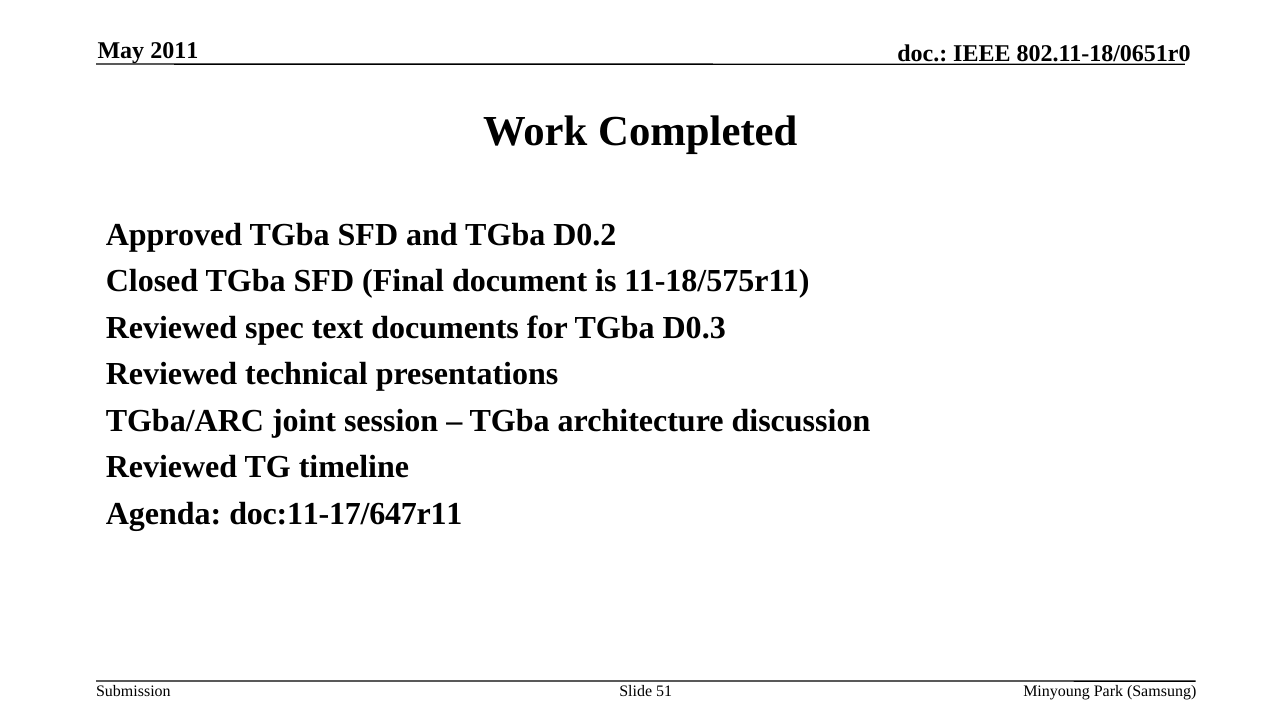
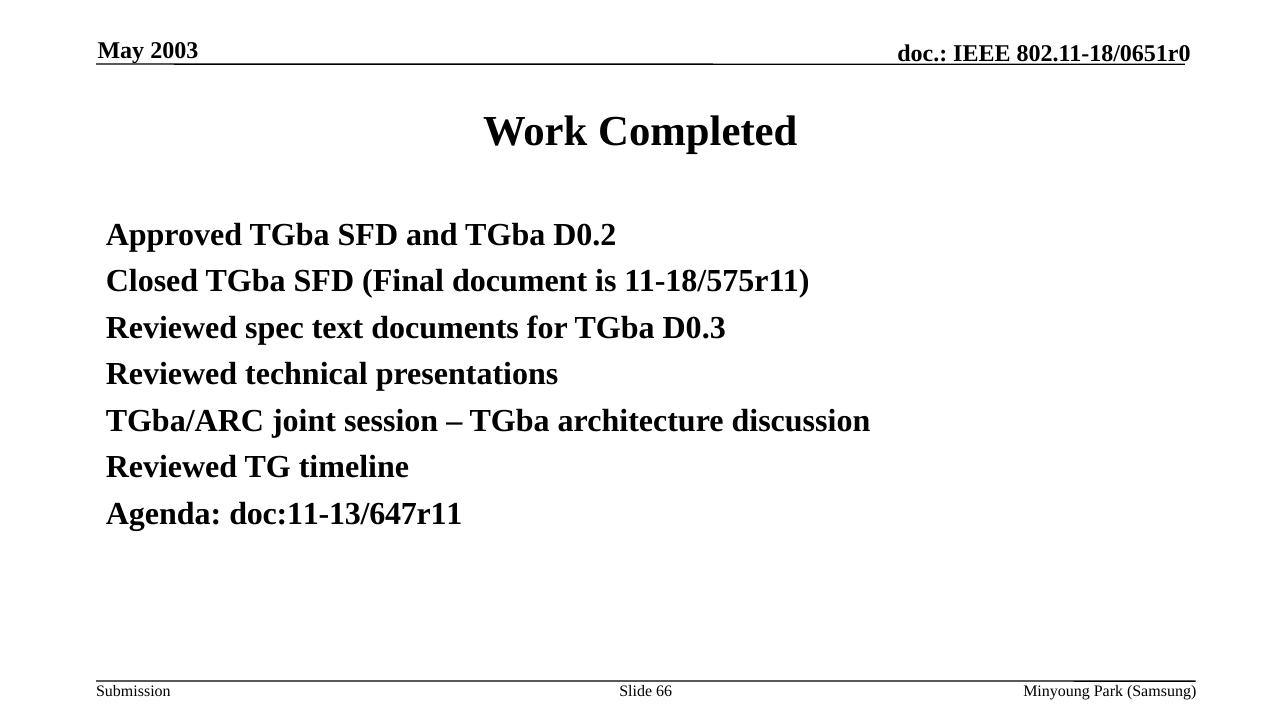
2011: 2011 -> 2003
doc:11-17/647r11: doc:11-17/647r11 -> doc:11-13/647r11
51: 51 -> 66
